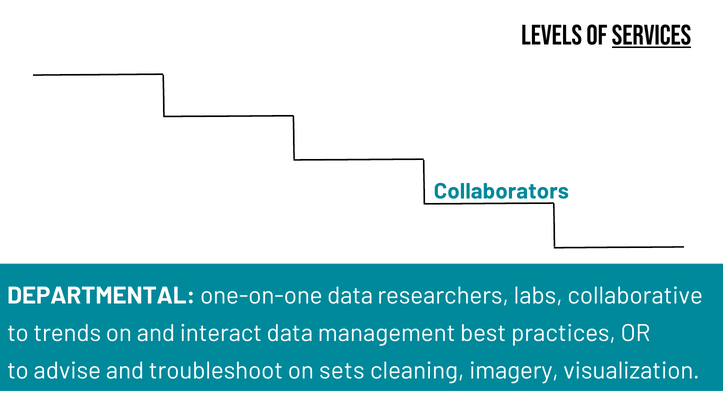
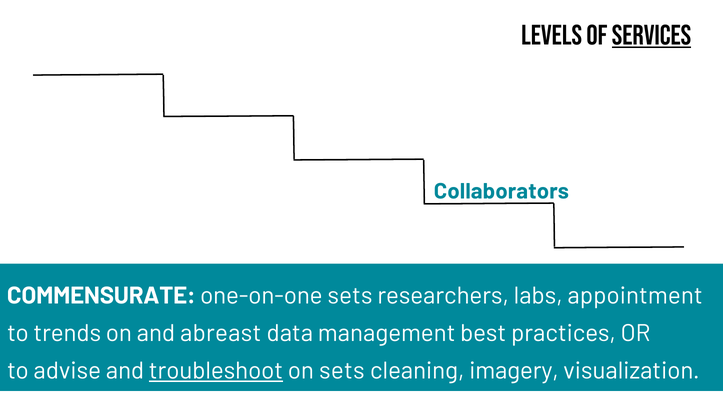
DEPARTMENTAL: DEPARTMENTAL -> COMMENSURATE
one-on-one data: data -> sets
collaborative: collaborative -> appointment
interact: interact -> abreast
troubleshoot underline: none -> present
